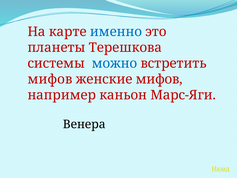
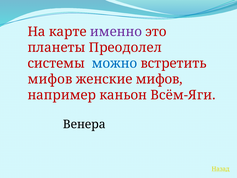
именно colour: blue -> purple
Терешкова: Терешкова -> Преодолел
Марс-Яги: Марс-Яги -> Всём-Яги
